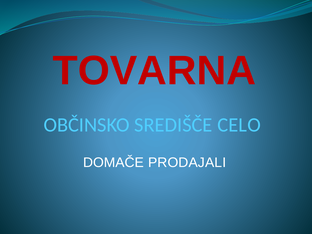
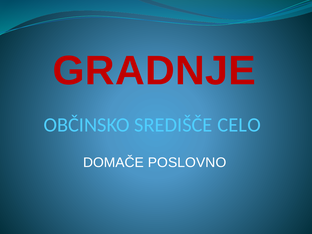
TOVARNA: TOVARNA -> GRADNJE
PRODAJALI: PRODAJALI -> POSLOVNO
